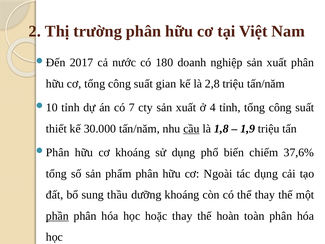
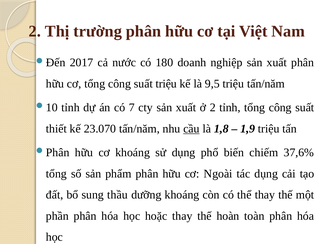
suất gian: gian -> triệu
2,8: 2,8 -> 9,5
ở 4: 4 -> 2
30.000: 30.000 -> 23.070
phần underline: present -> none
